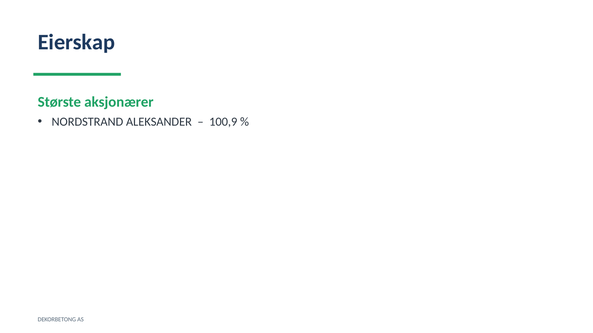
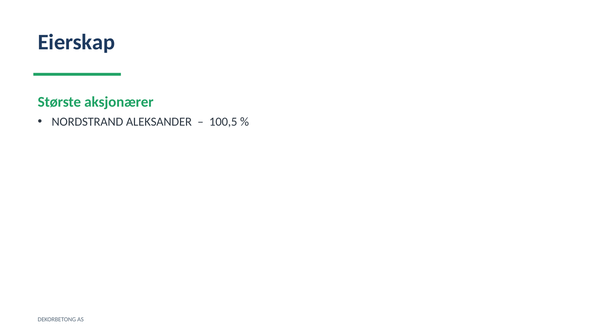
100,9: 100,9 -> 100,5
